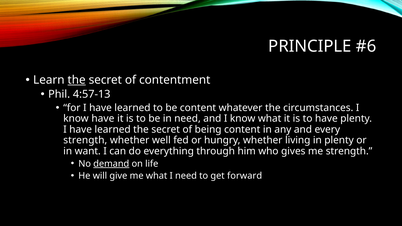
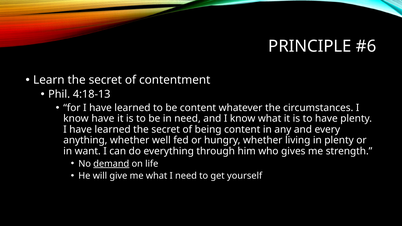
the at (77, 80) underline: present -> none
4:57-13: 4:57-13 -> 4:18-13
strength at (85, 140): strength -> anything
forward: forward -> yourself
